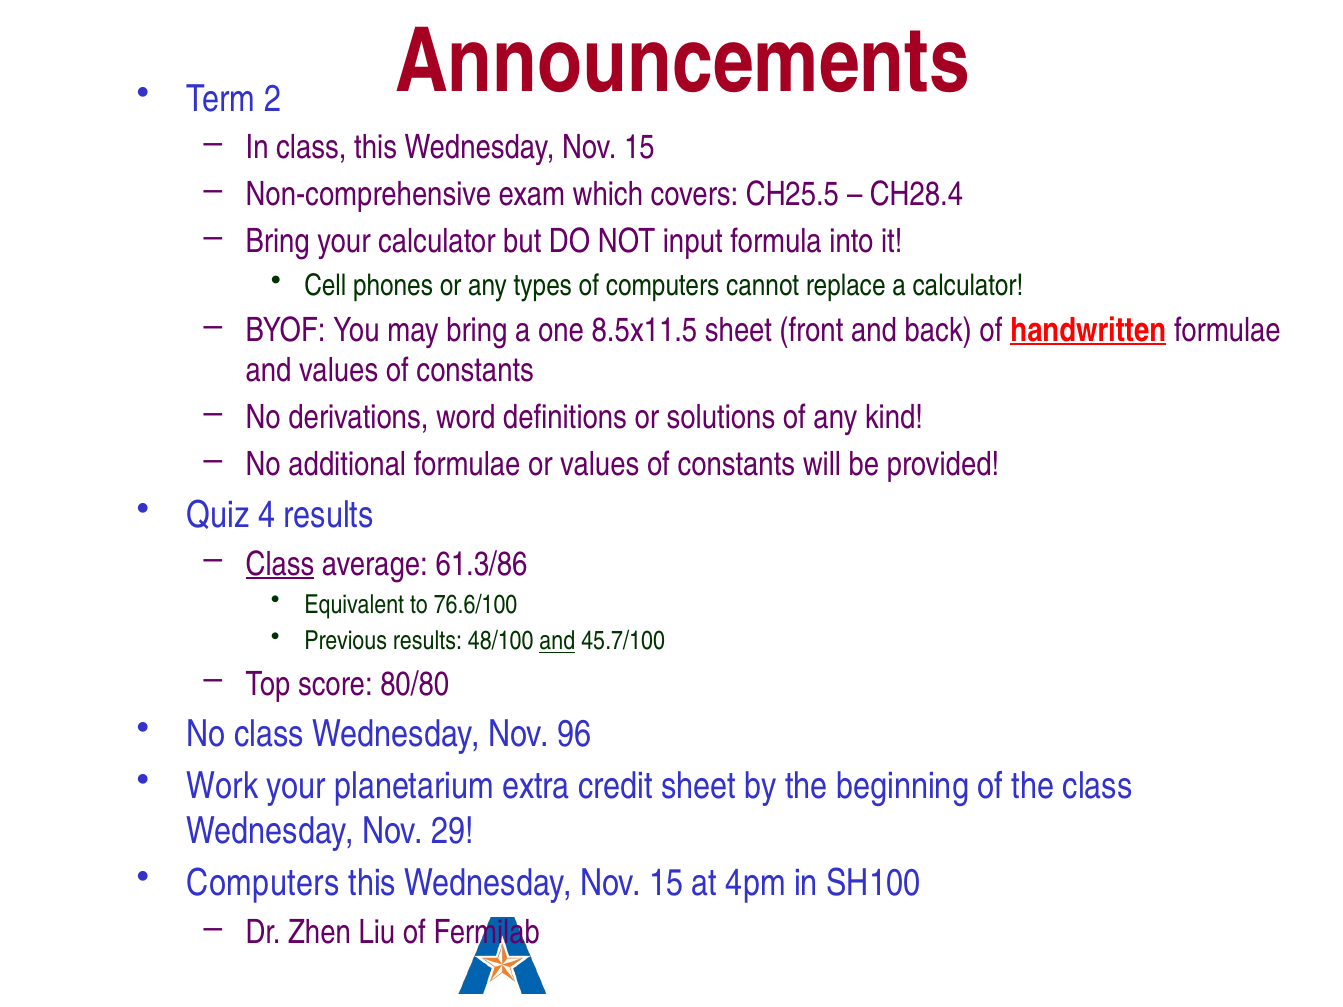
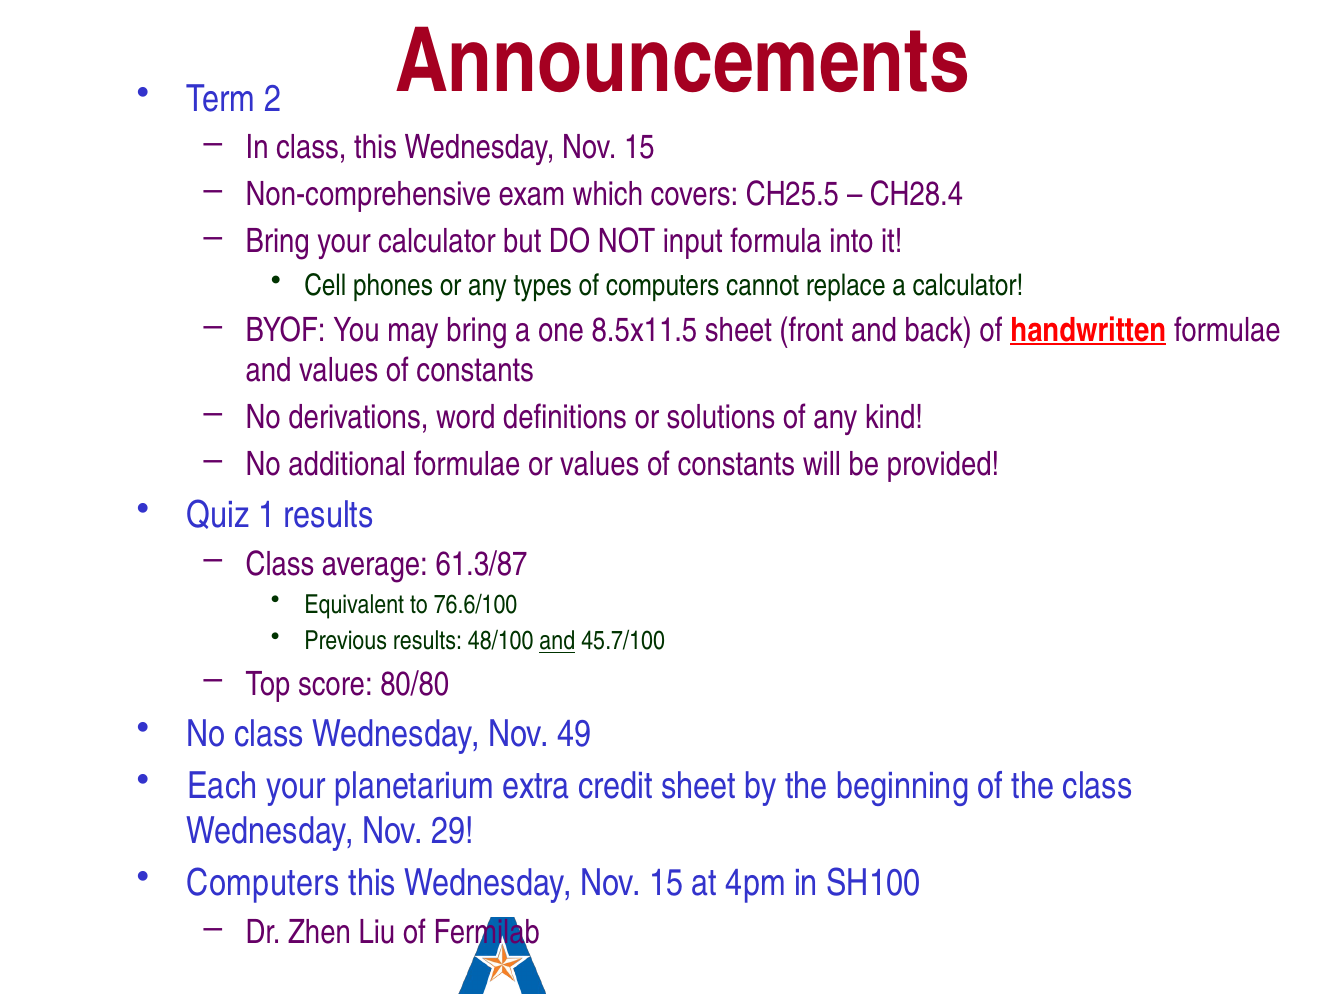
4: 4 -> 1
Class at (280, 564) underline: present -> none
61.3/86: 61.3/86 -> 61.3/87
96: 96 -> 49
Work: Work -> Each
